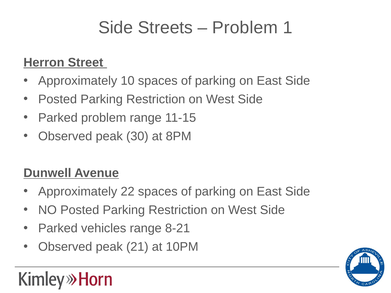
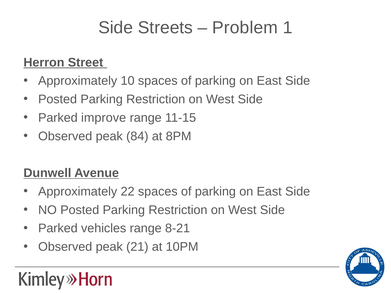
Parked problem: problem -> improve
30: 30 -> 84
